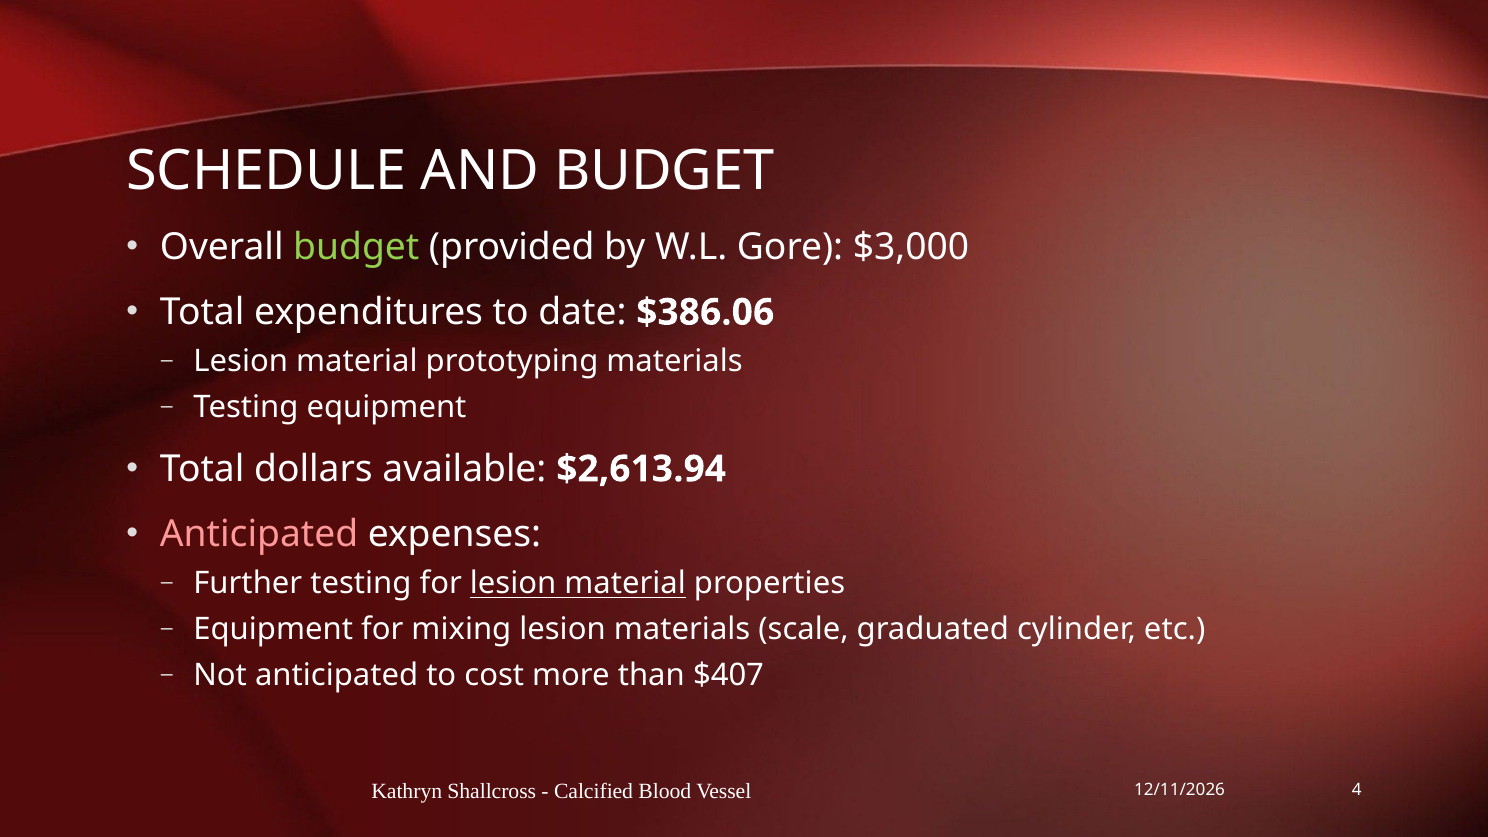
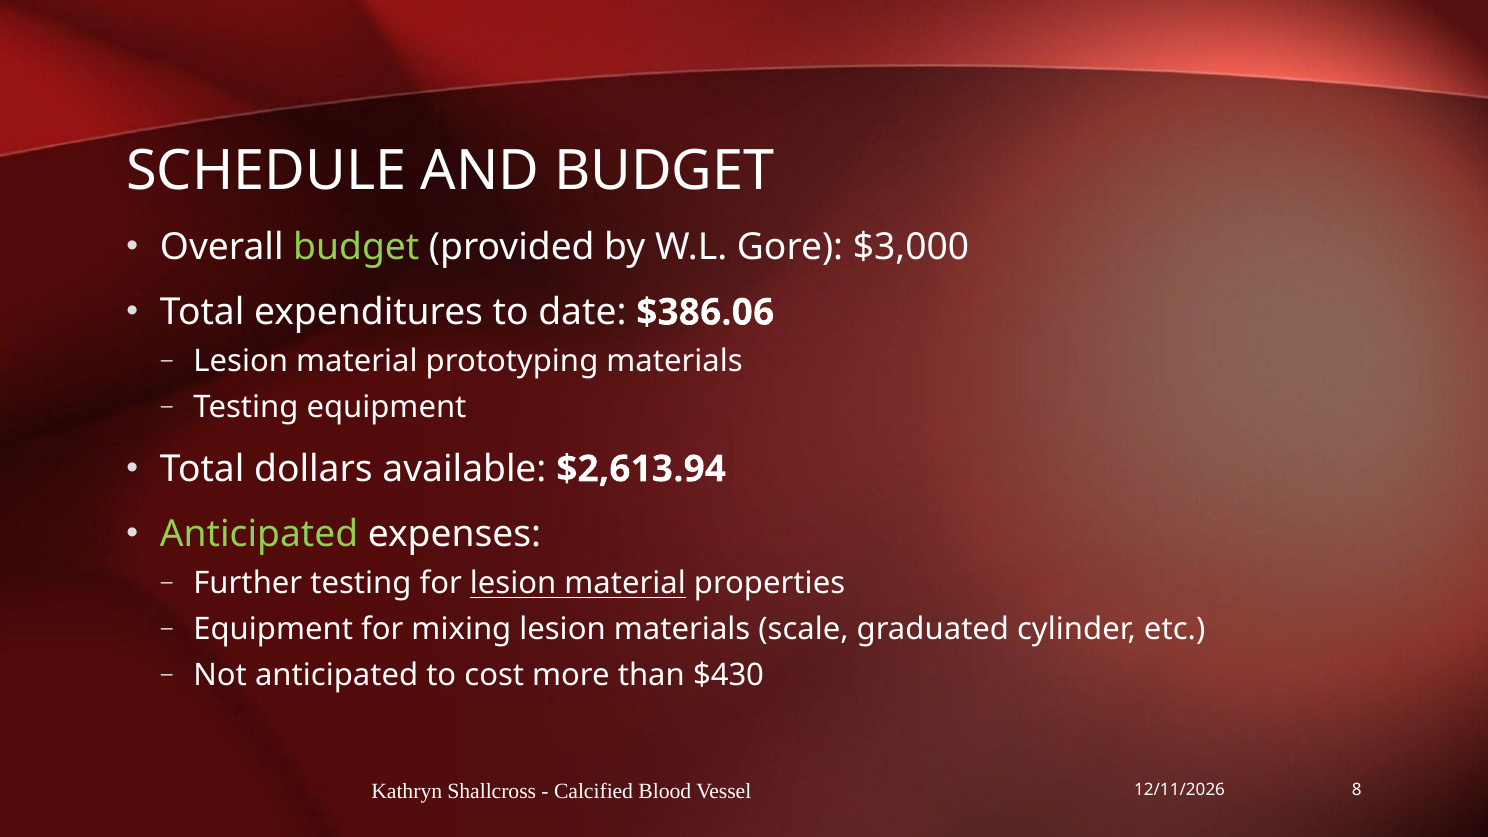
Anticipated at (259, 534) colour: pink -> light green
$407: $407 -> $430
4: 4 -> 8
